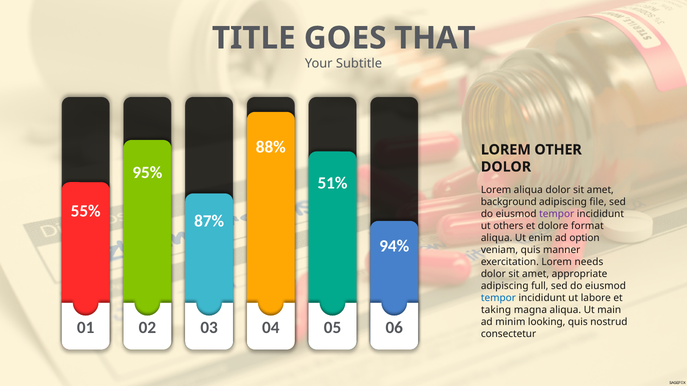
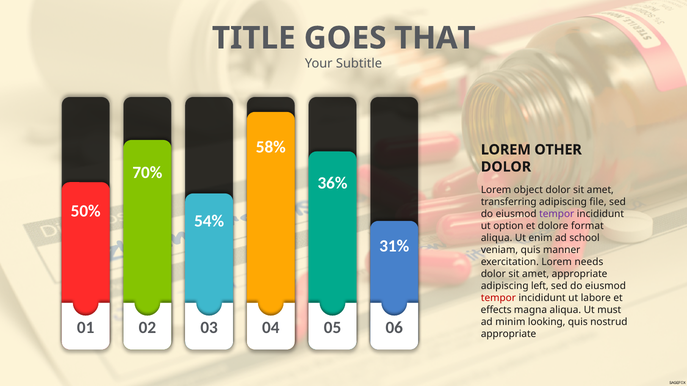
88%: 88% -> 58%
95%: 95% -> 70%
51%: 51% -> 36%
Lorem aliqua: aliqua -> object
background: background -> transferring
55%: 55% -> 50%
87%: 87% -> 54%
others: others -> option
option: option -> school
94%: 94% -> 31%
full: full -> left
tempor at (498, 298) colour: blue -> red
taking: taking -> effects
main: main -> must
consectetur at (509, 334): consectetur -> appropriate
